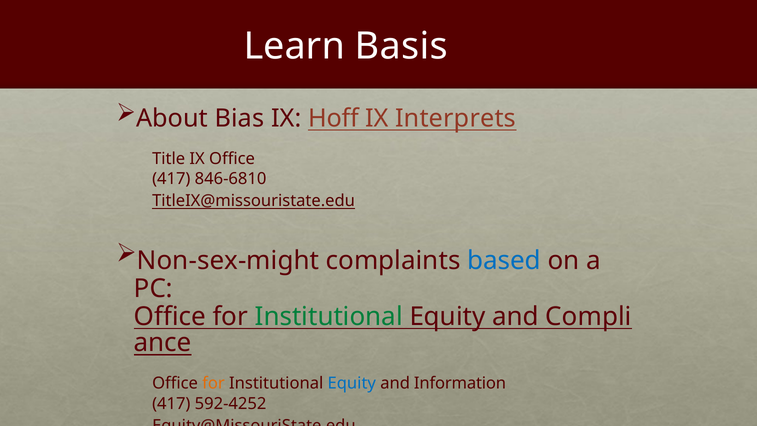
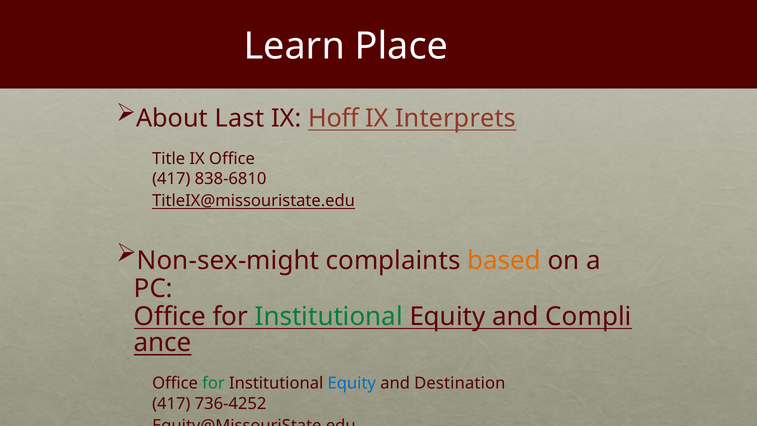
Basis: Basis -> Place
Bias: Bias -> Last
846-6810: 846-6810 -> 838-6810
based colour: blue -> orange
for at (213, 383) colour: orange -> green
Information: Information -> Destination
592-4252: 592-4252 -> 736-4252
